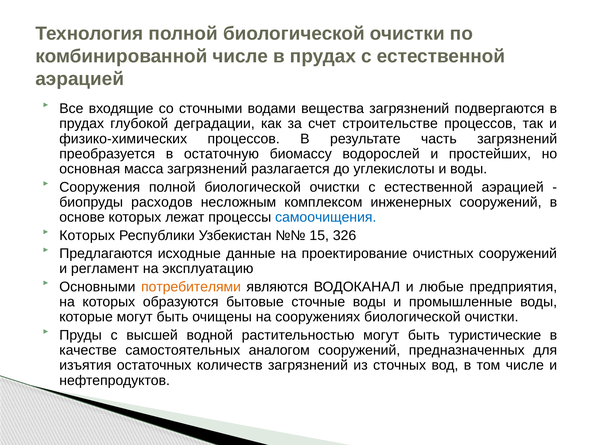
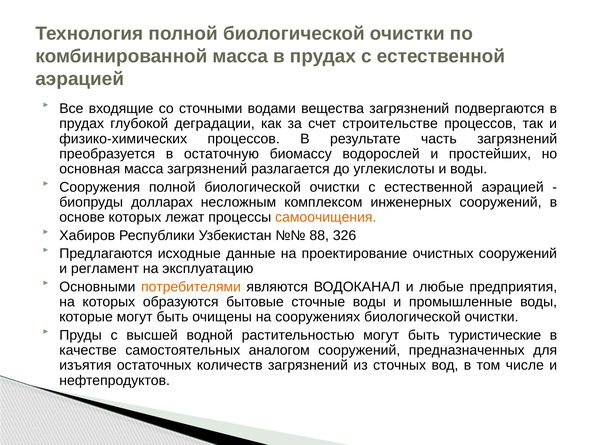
комбинированной числе: числе -> масса
расходов: расходов -> долларах
самоочищения colour: blue -> orange
Которых at (87, 235): Которых -> Хабиров
15: 15 -> 88
